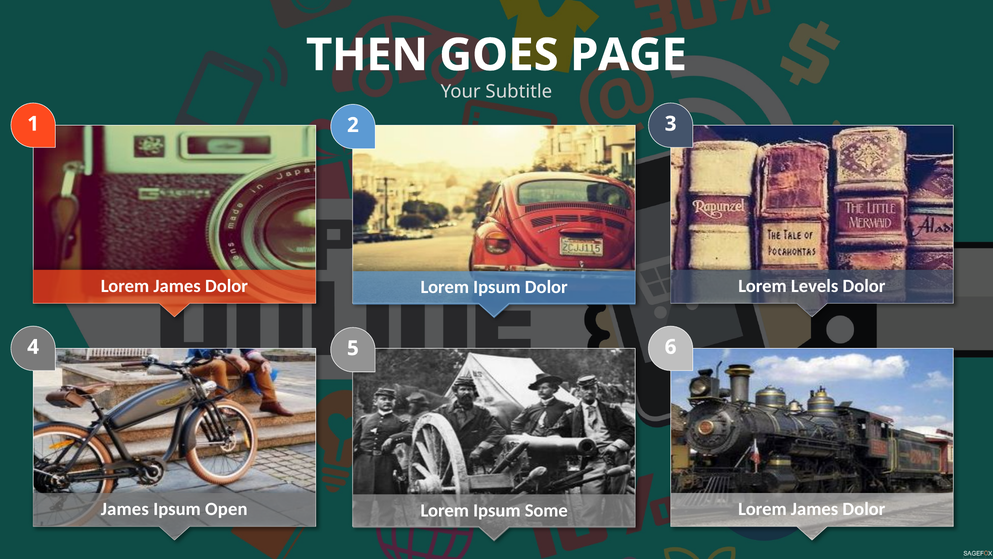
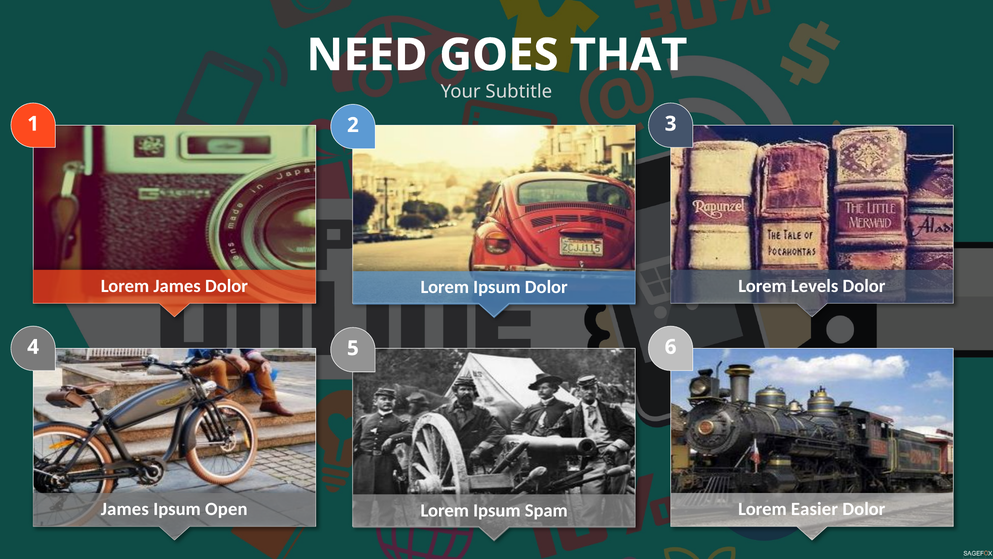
THEN: THEN -> NEED
PAGE: PAGE -> THAT
James at (815, 509): James -> Easier
Some: Some -> Spam
